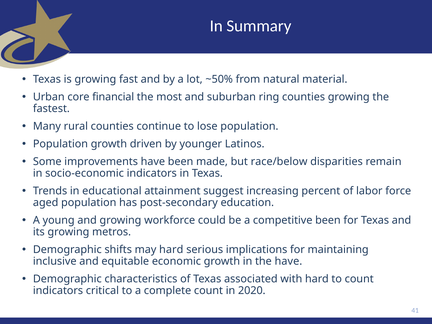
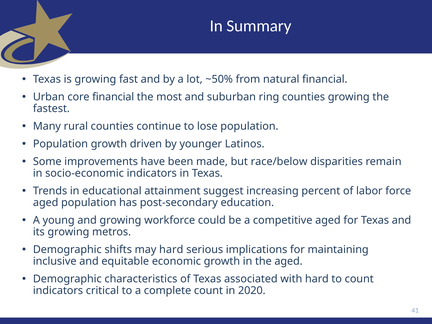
natural material: material -> financial
competitive been: been -> aged
the have: have -> aged
